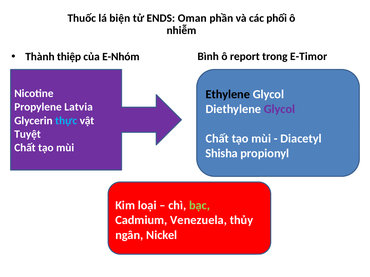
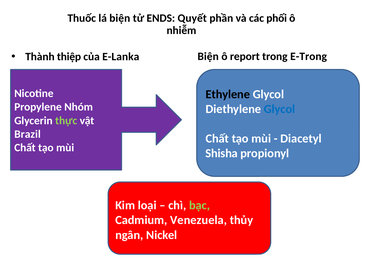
Oman: Oman -> Quyết
E-Nhóm: E-Nhóm -> E-Lanka
Bình at (208, 56): Bình -> Biện
E-Timor: E-Timor -> E-Trong
Latvia: Latvia -> Nhóm
Glycol at (280, 109) colour: purple -> blue
thực colour: light blue -> light green
Tuyệt: Tuyệt -> Brazil
